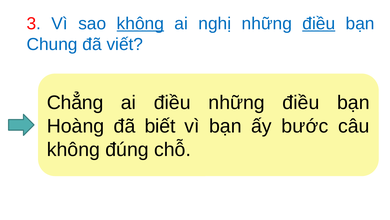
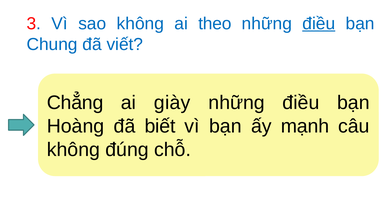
không at (140, 24) underline: present -> none
nghị: nghị -> theo
ai điều: điều -> giày
bước: bước -> mạnh
